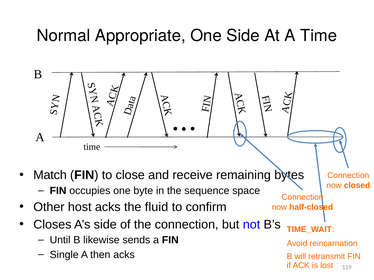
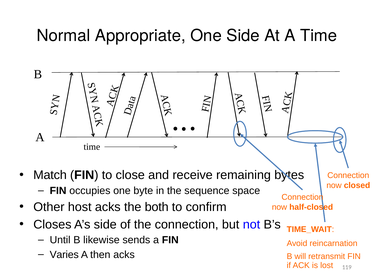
fluid: fluid -> both
Single: Single -> Varies
